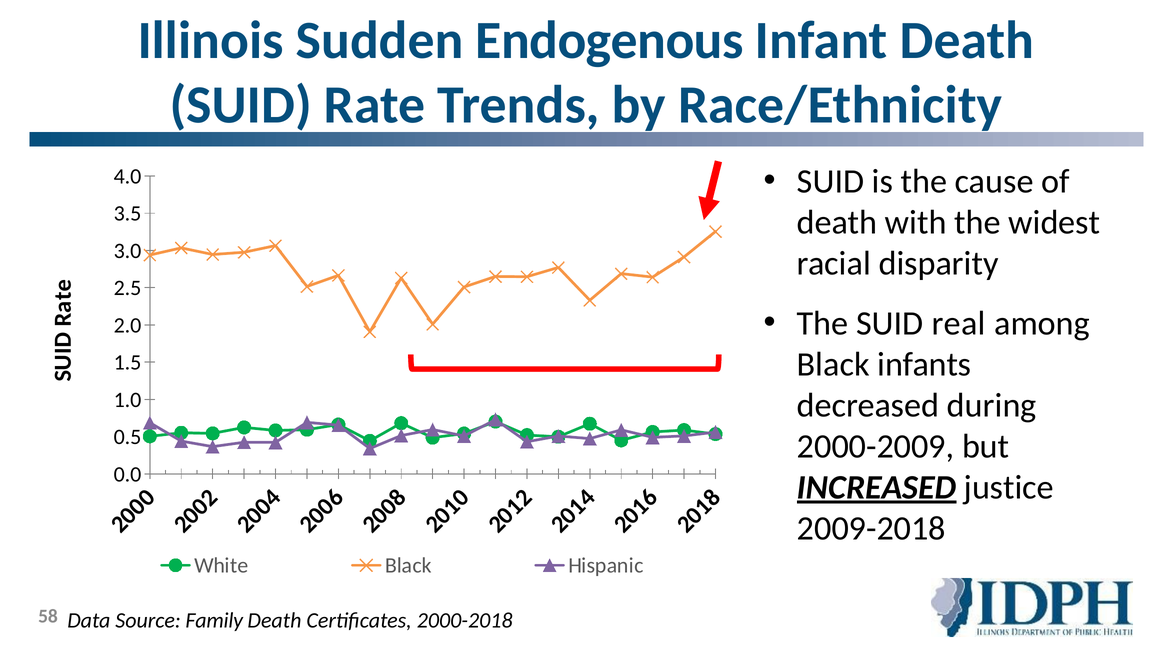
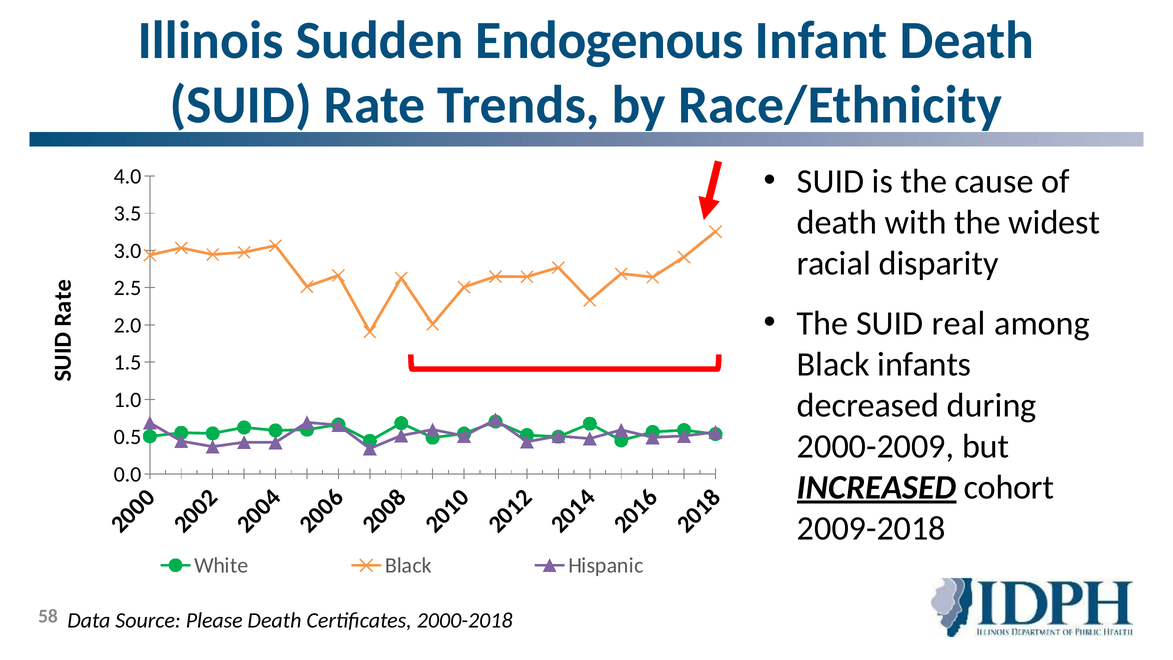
justice: justice -> cohort
Family: Family -> Please
